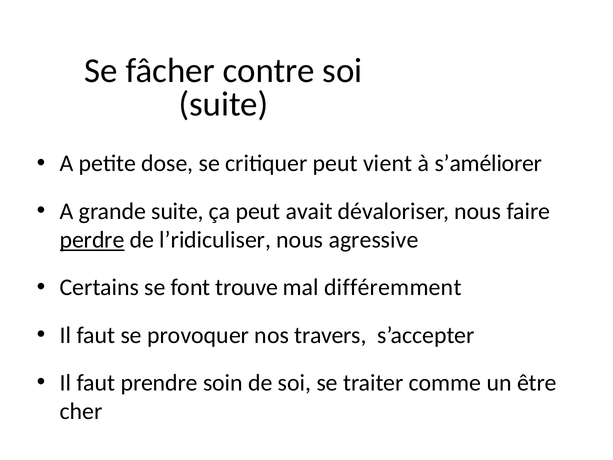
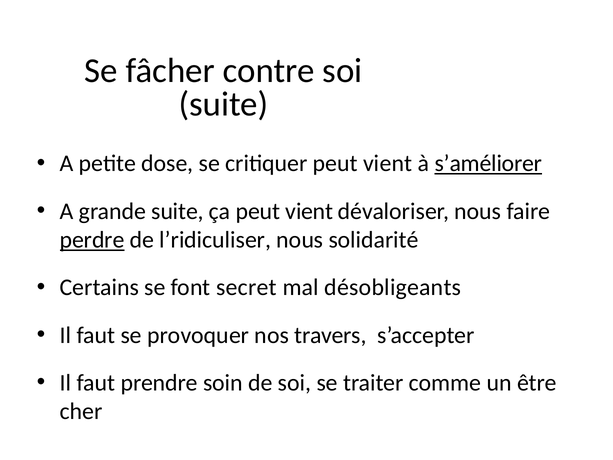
s’améliorer underline: none -> present
ça peut avait: avait -> vient
agressive: agressive -> solidarité
trouve: trouve -> secret
différemment: différemment -> désobligeants
